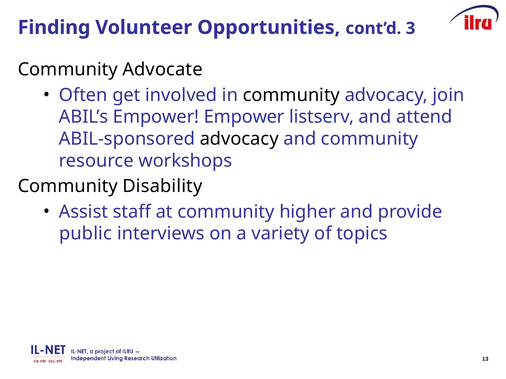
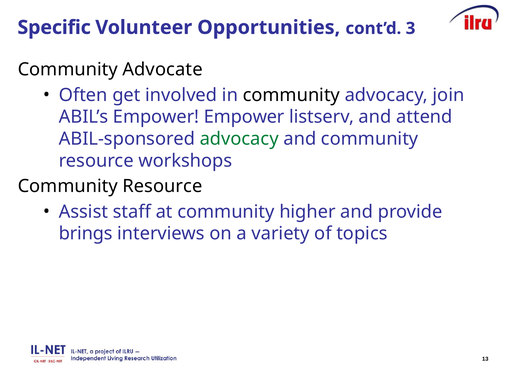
Finding: Finding -> Specific
advocacy at (239, 139) colour: black -> green
Disability at (162, 186): Disability -> Resource
public: public -> brings
